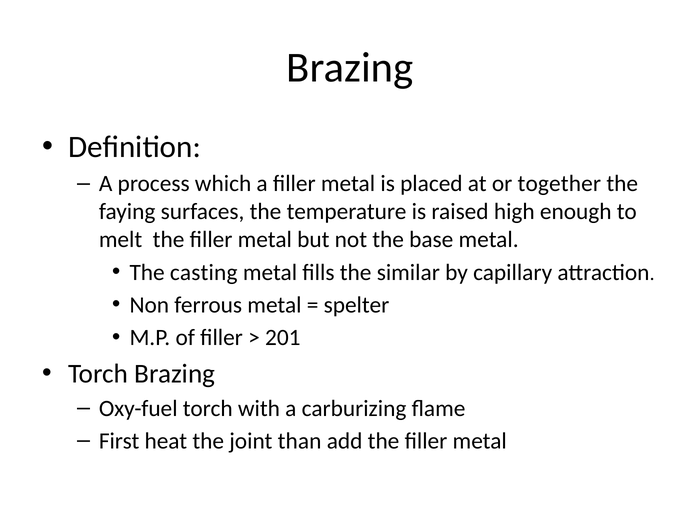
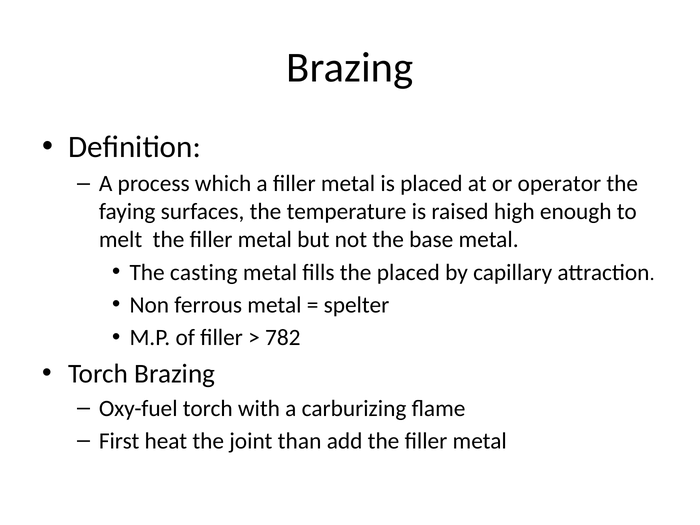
together: together -> operator
the similar: similar -> placed
201: 201 -> 782
